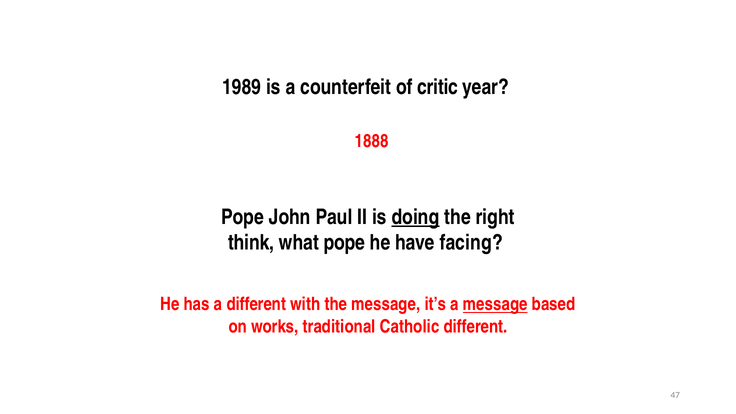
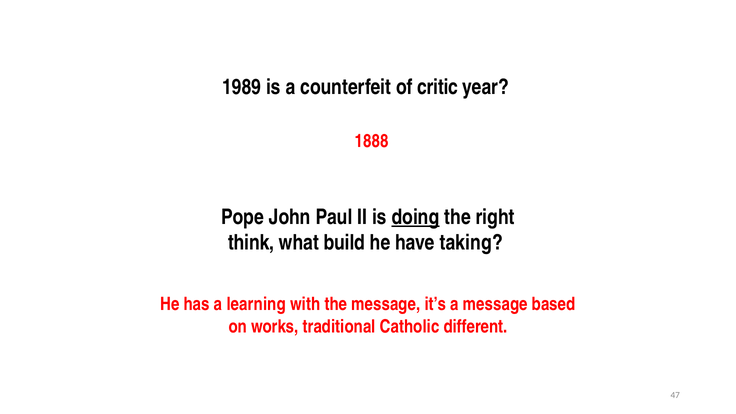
what pope: pope -> build
facing: facing -> taking
a different: different -> learning
message at (495, 304) underline: present -> none
